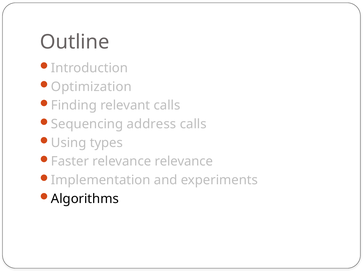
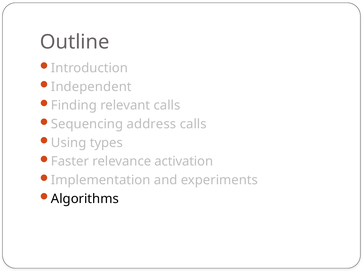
Optimization: Optimization -> Independent
relevance relevance: relevance -> activation
